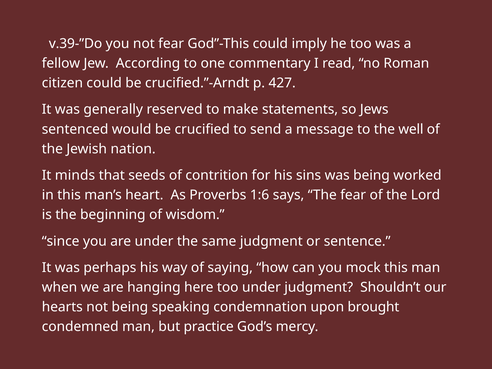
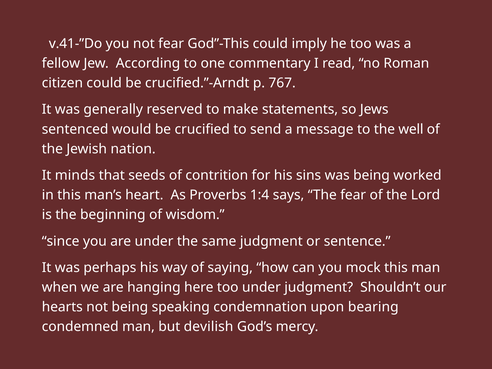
v.39-”Do: v.39-”Do -> v.41-”Do
427: 427 -> 767
1:6: 1:6 -> 1:4
brought: brought -> bearing
practice: practice -> devilish
